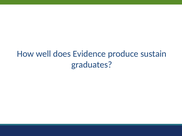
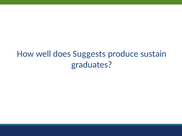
Evidence: Evidence -> Suggests
